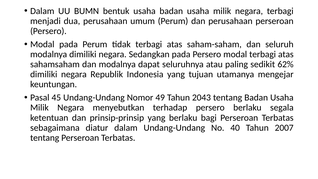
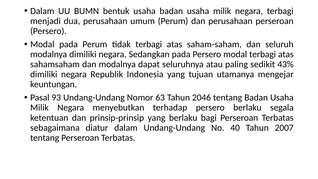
62%: 62% -> 43%
45: 45 -> 93
49: 49 -> 63
2043: 2043 -> 2046
